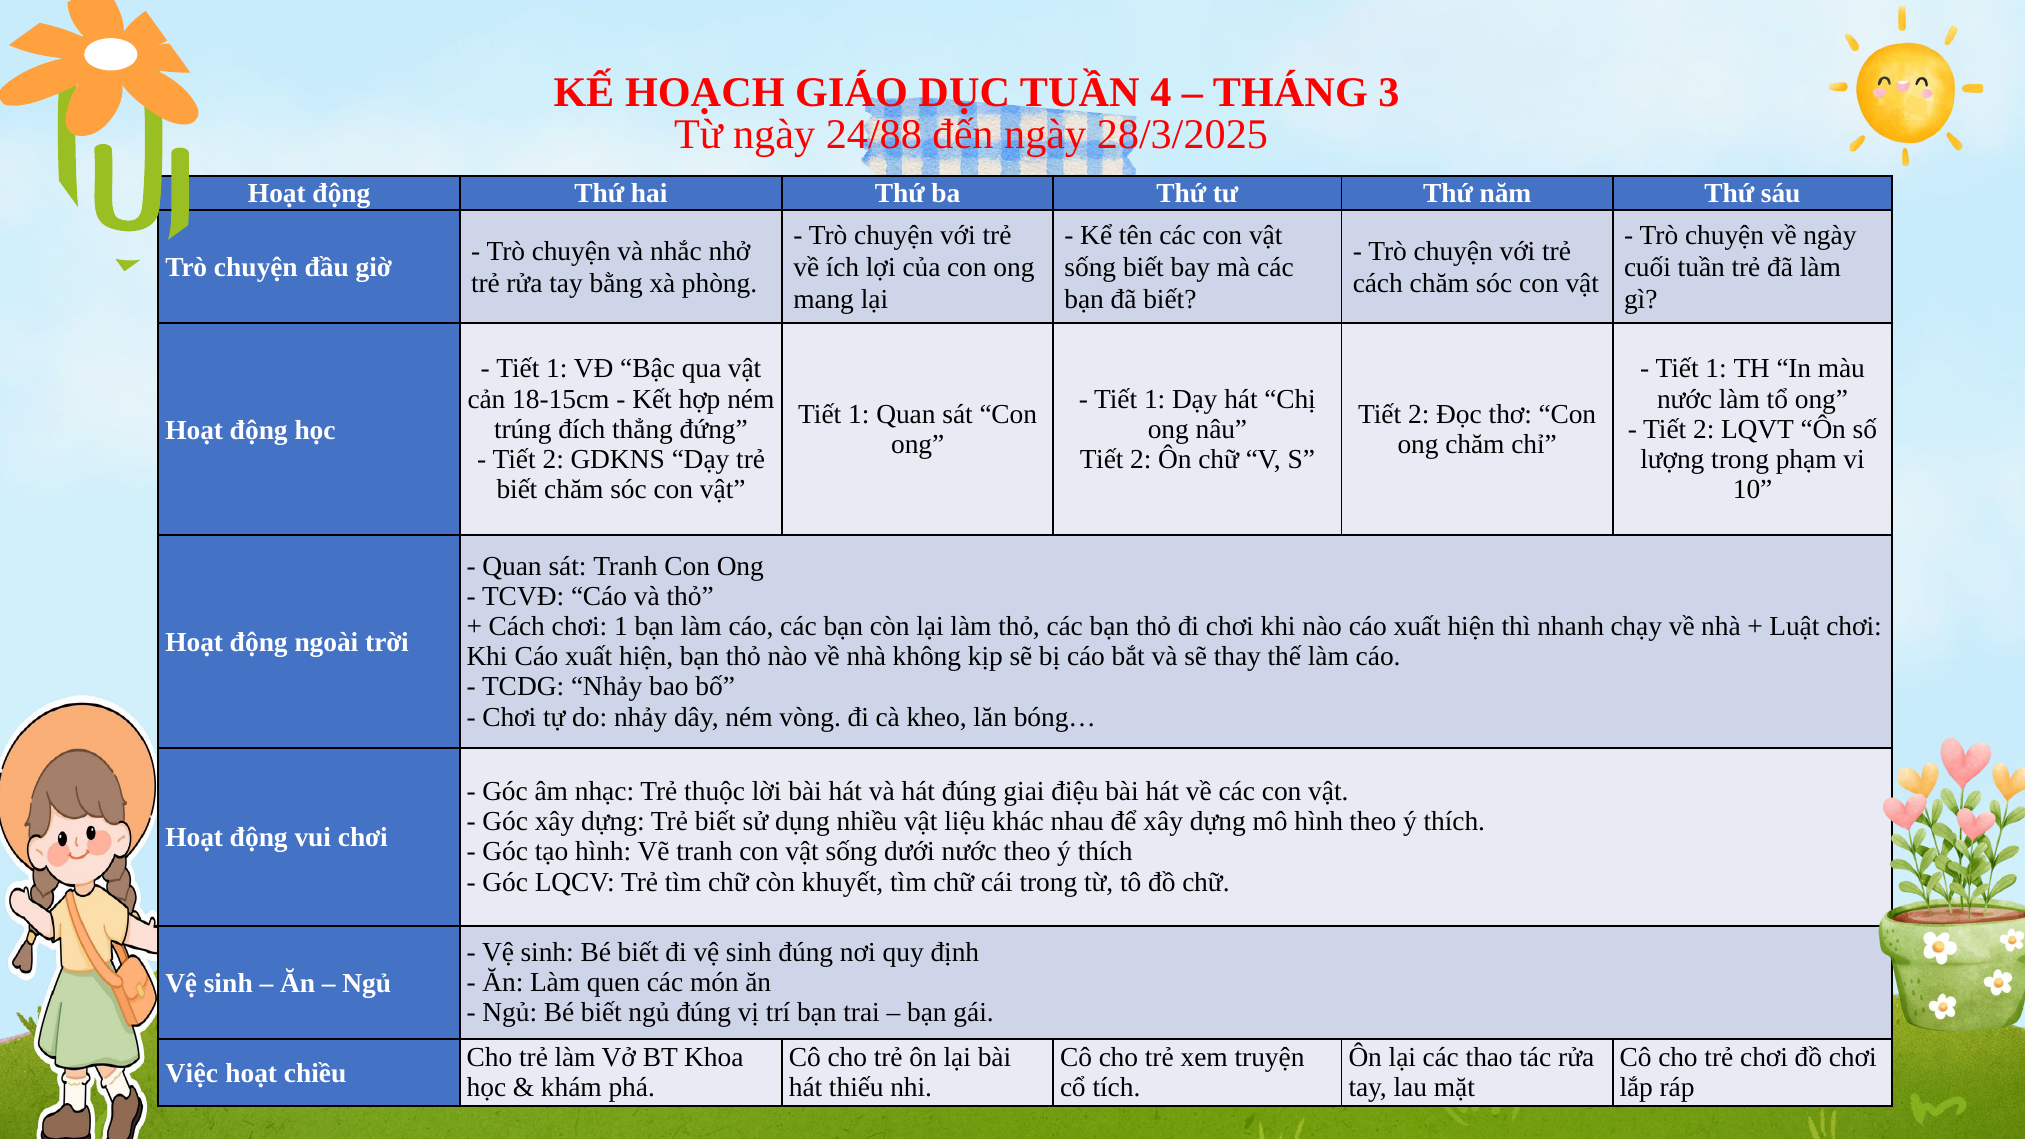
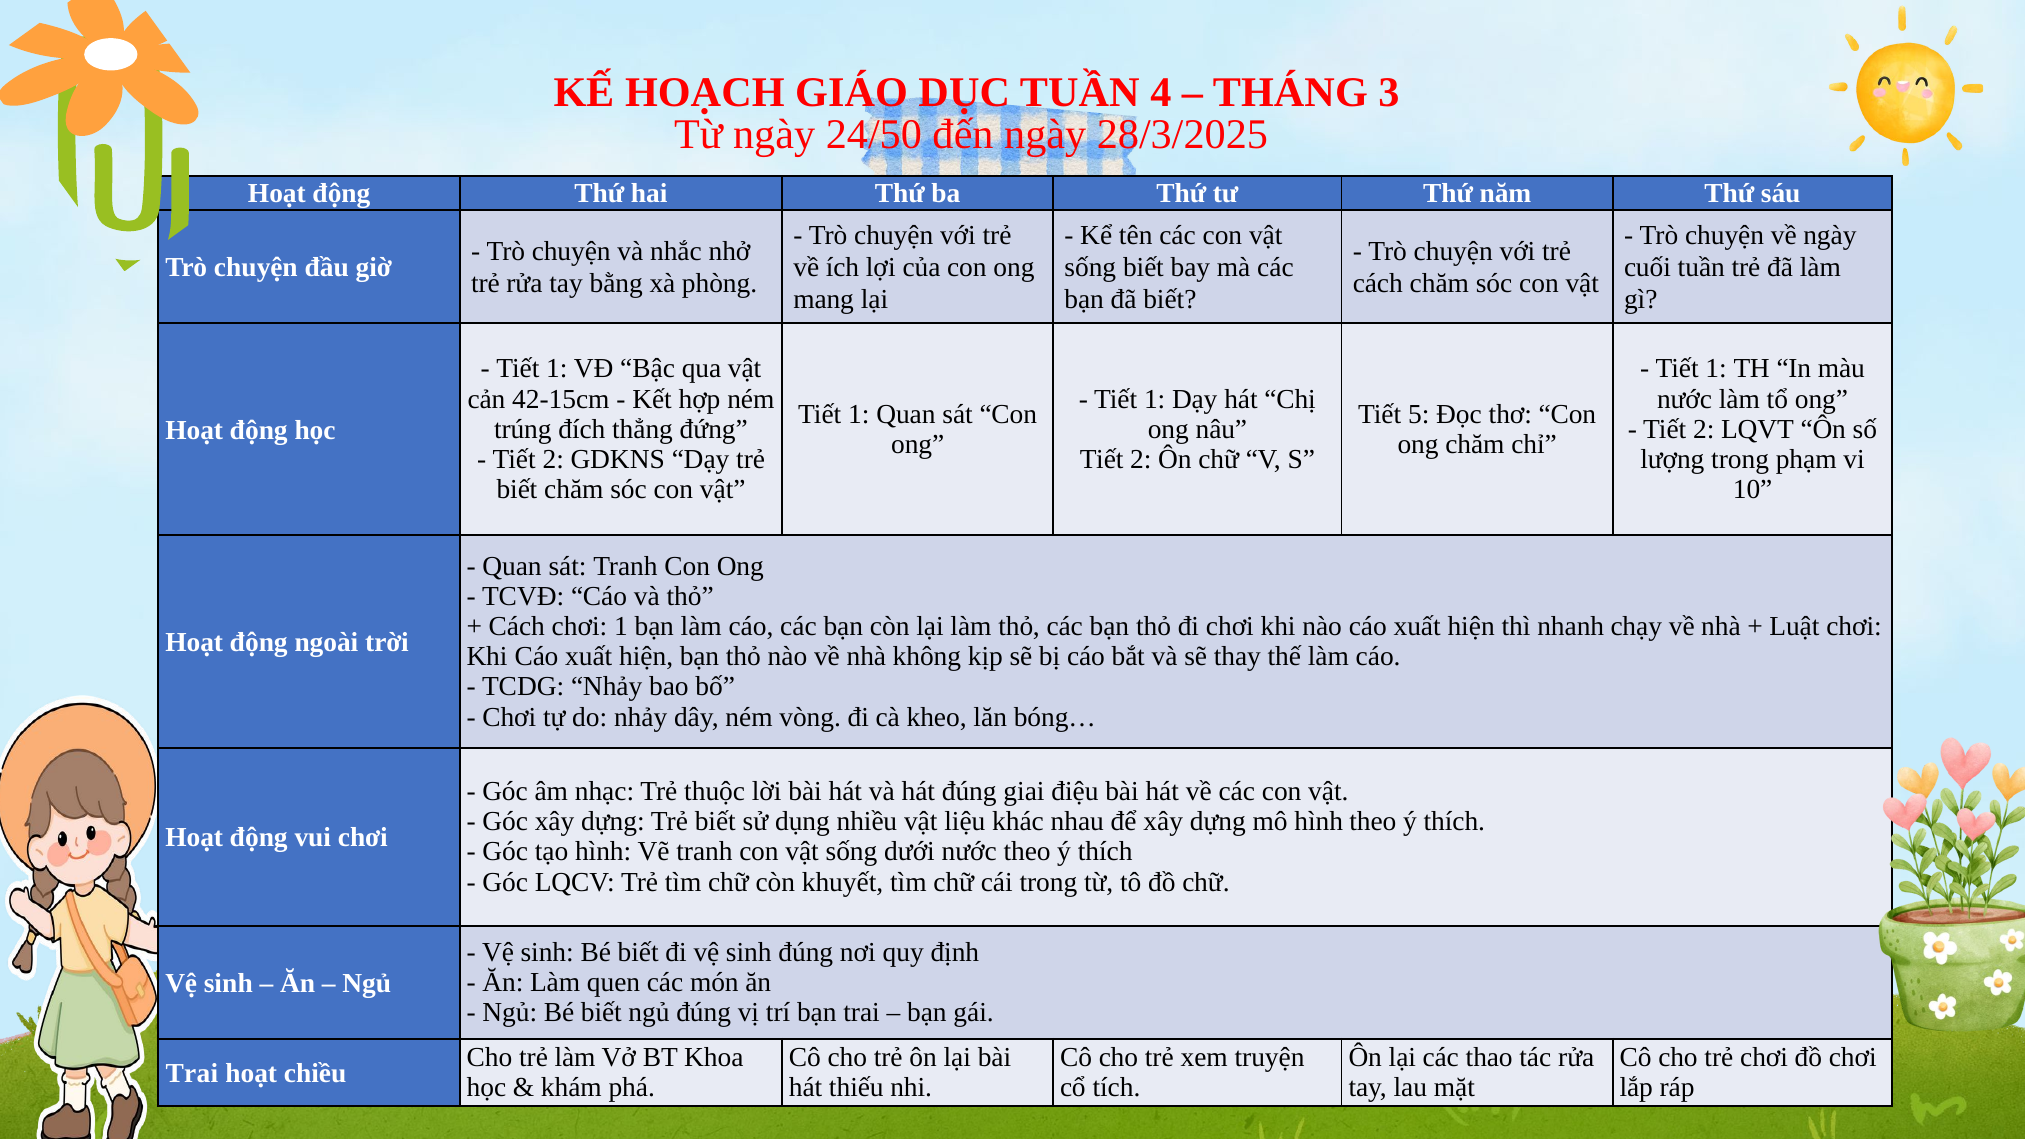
24/88: 24/88 -> 24/50
18-15cm: 18-15cm -> 42-15cm
2 at (1419, 414): 2 -> 5
Việc at (192, 1073): Việc -> Trai
